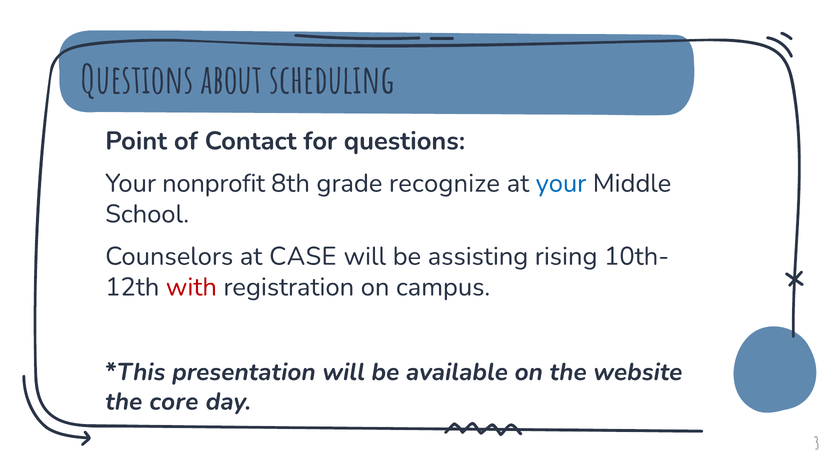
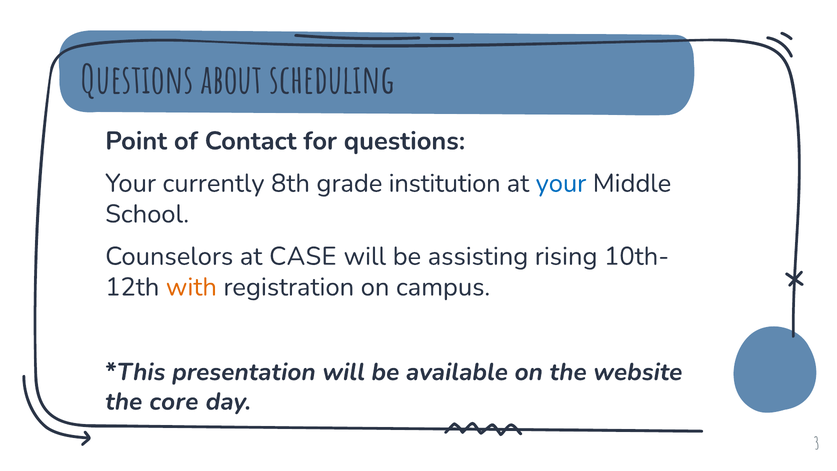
nonprofit: nonprofit -> currently
recognize: recognize -> institution
with colour: red -> orange
